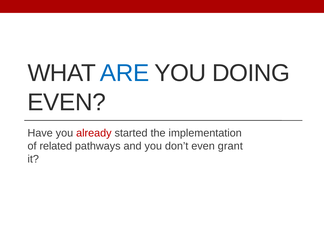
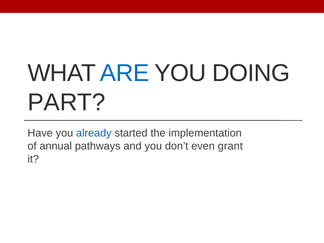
EVEN at (67, 102): EVEN -> PART
already colour: red -> blue
related: related -> annual
